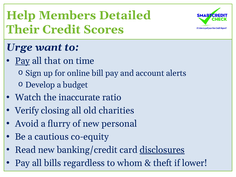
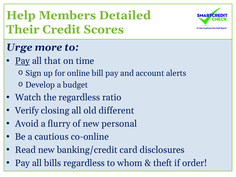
want: want -> more
the inaccurate: inaccurate -> regardless
charities: charities -> different
co-equity: co-equity -> co-online
disclosures underline: present -> none
lower: lower -> order
